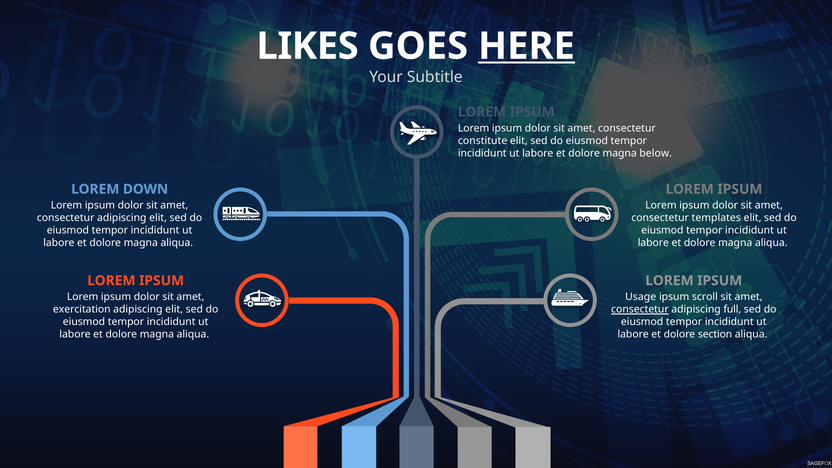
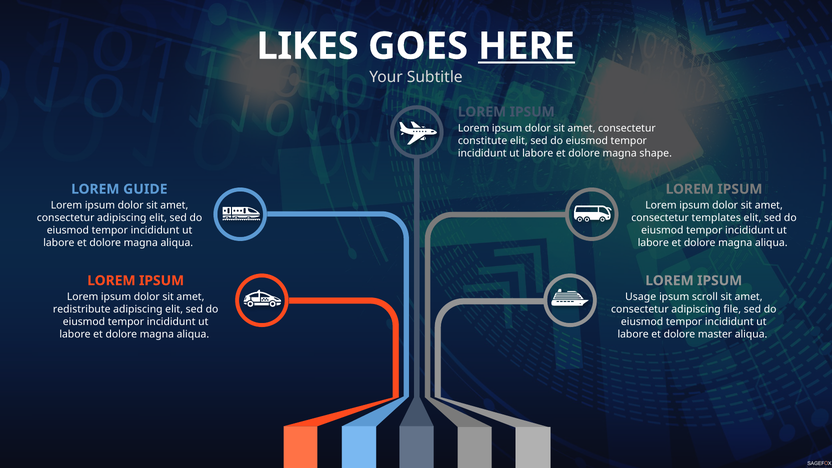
below: below -> shape
DOWN: DOWN -> GUIDE
exercitation: exercitation -> redistribute
consectetur at (640, 310) underline: present -> none
full: full -> file
section: section -> master
